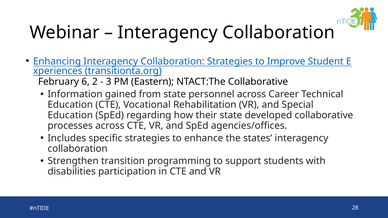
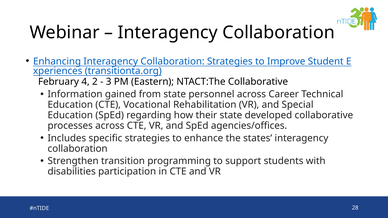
6: 6 -> 4
